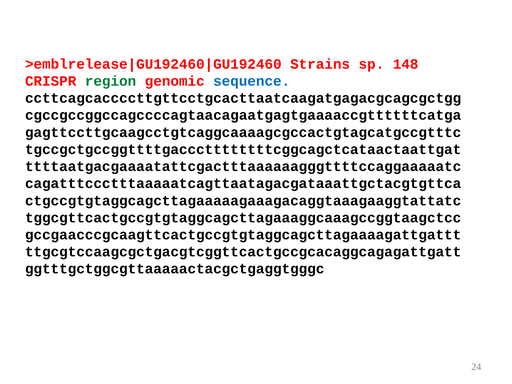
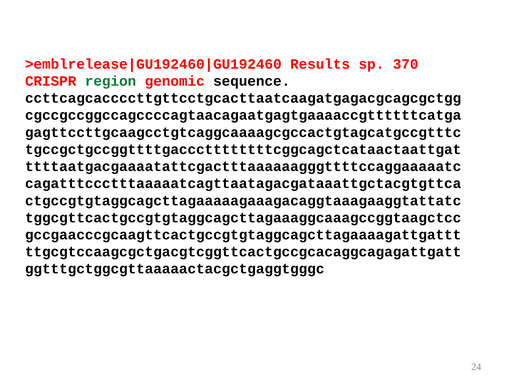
Strains: Strains -> Results
148: 148 -> 370
sequence colour: blue -> black
